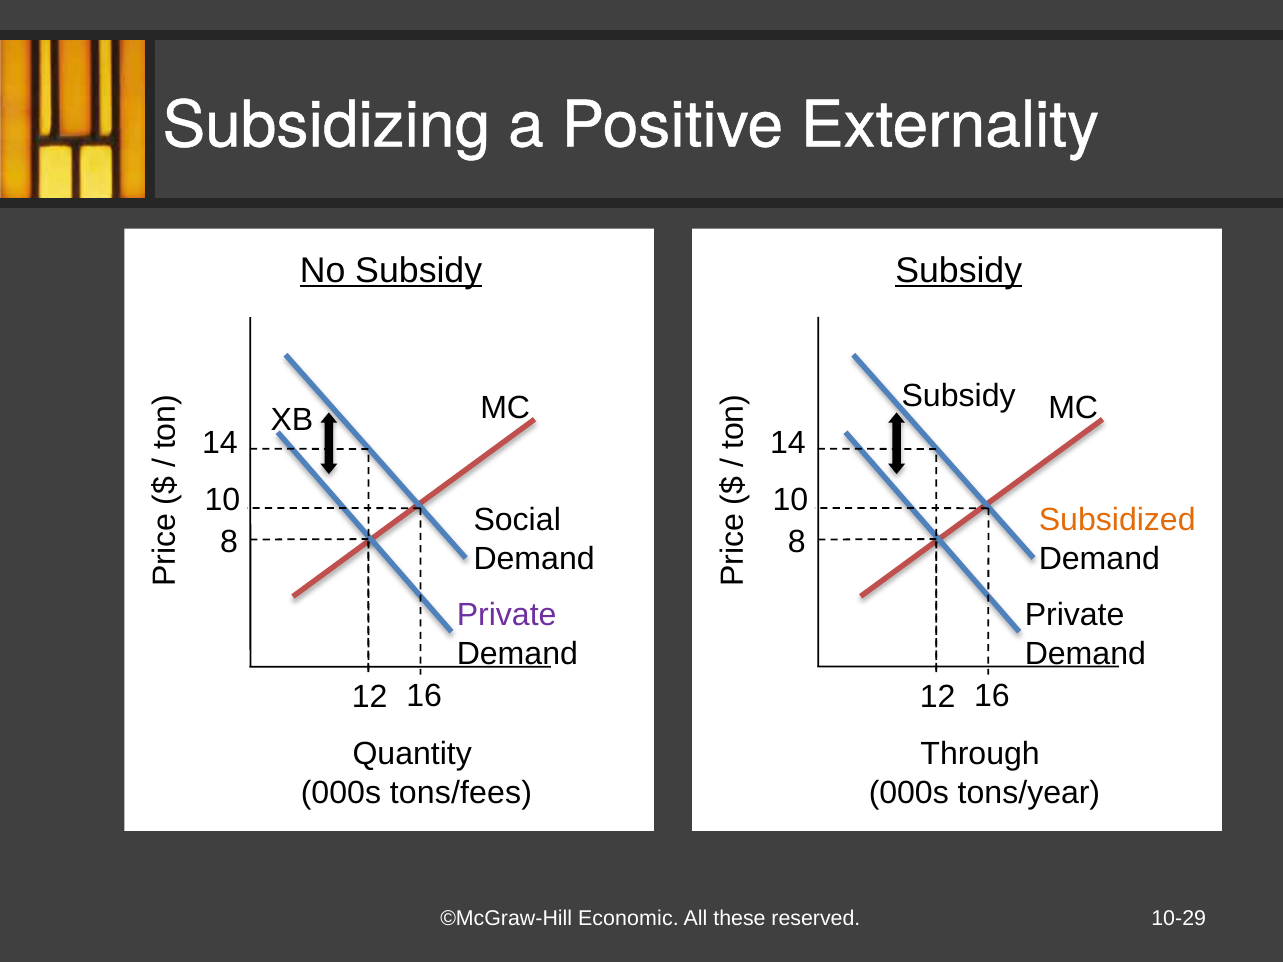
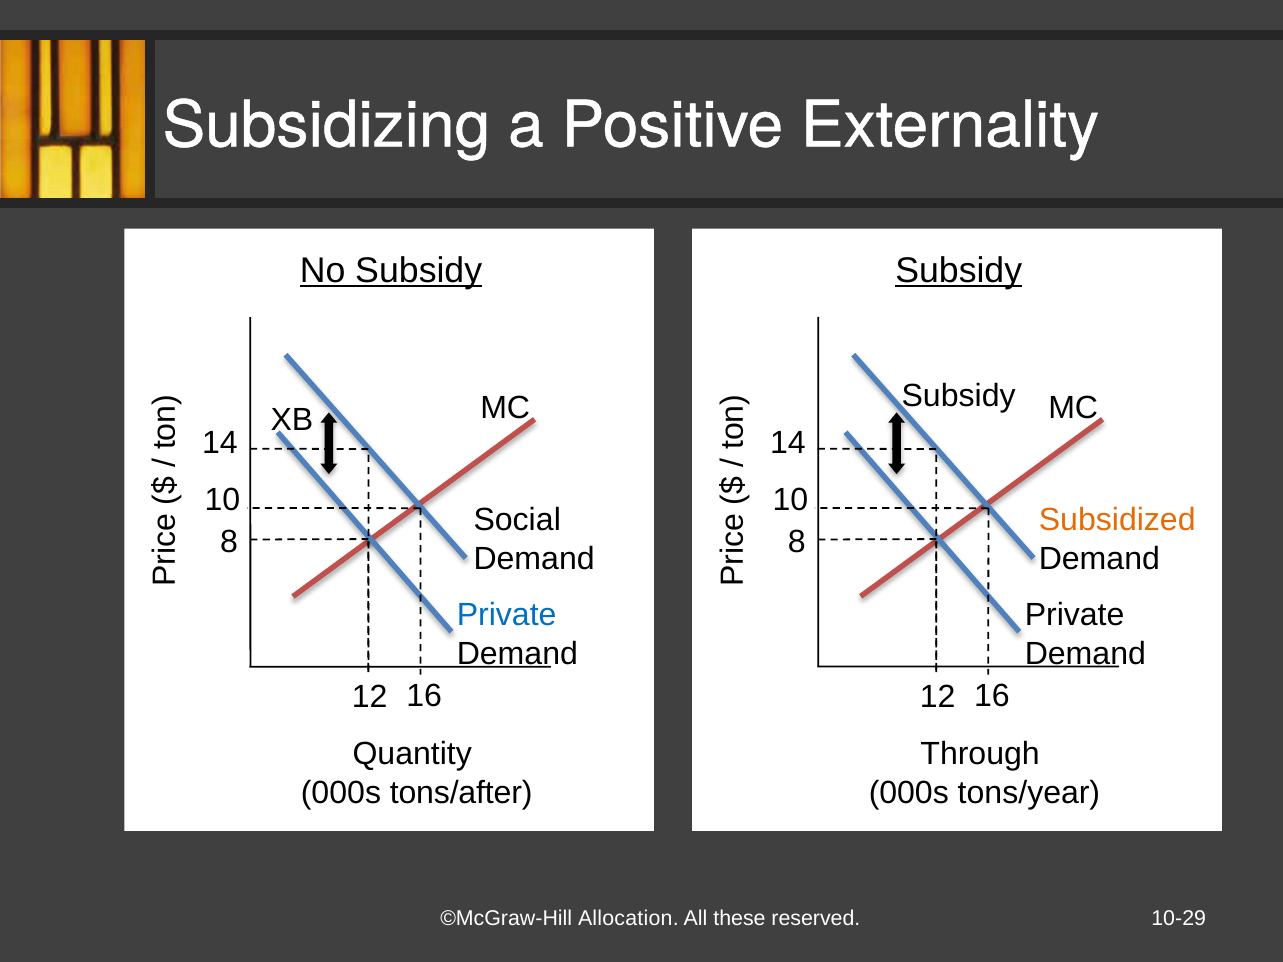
Private at (507, 615) colour: purple -> blue
tons/fees: tons/fees -> tons/after
Economic: Economic -> Allocation
